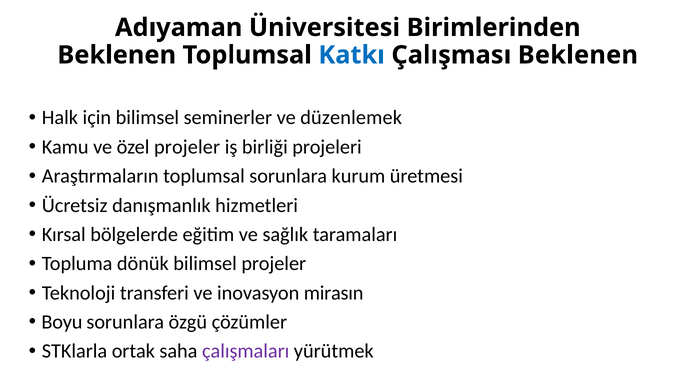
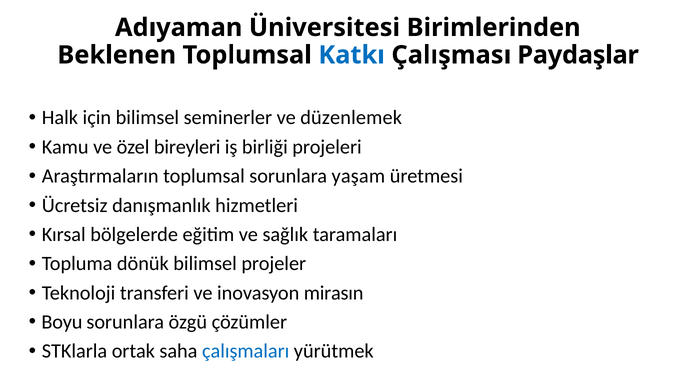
Çalışması Beklenen: Beklenen -> Paydaşlar
özel projeler: projeler -> bireyleri
kurum: kurum -> yaşam
çalışmaları colour: purple -> blue
